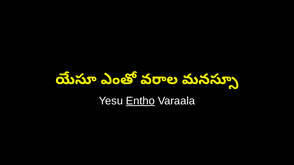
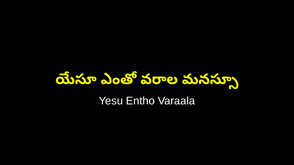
Entho underline: present -> none
